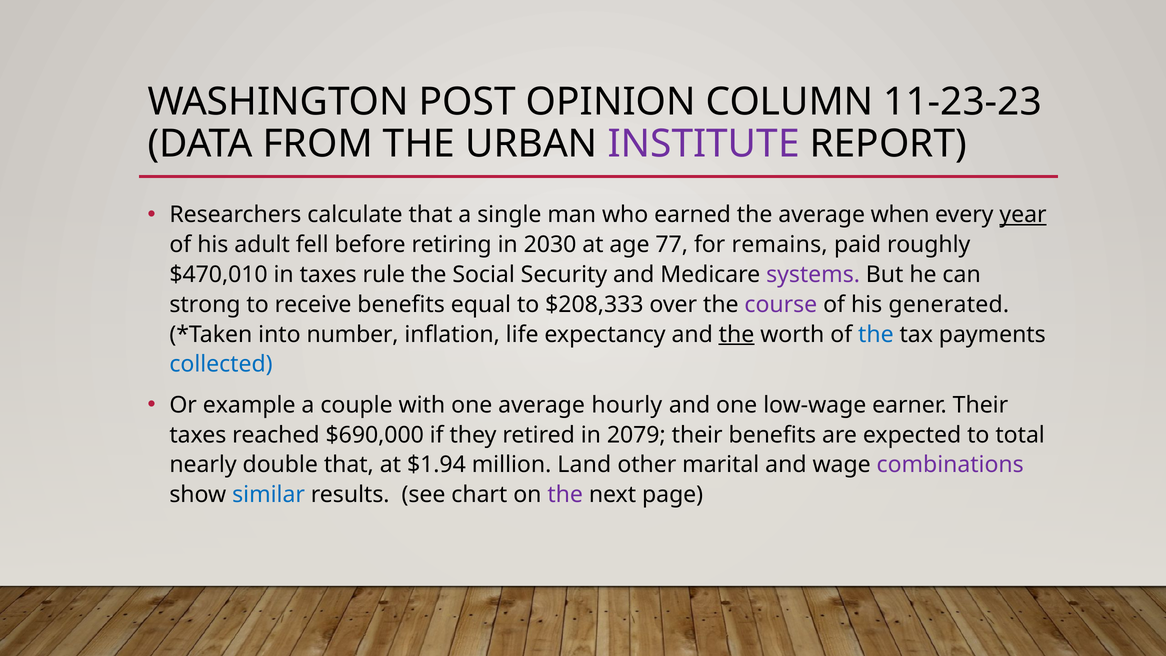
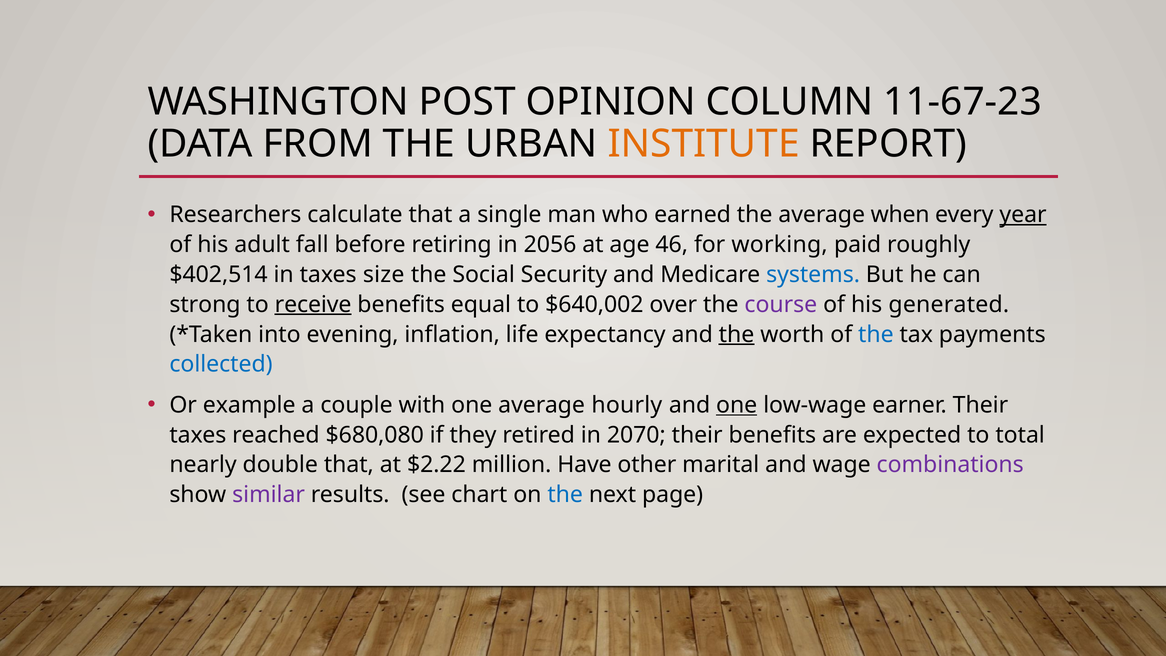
11-23-23: 11-23-23 -> 11-67-23
INSTITUTE colour: purple -> orange
fell: fell -> fall
2030: 2030 -> 2056
77: 77 -> 46
remains: remains -> working
$470,010: $470,010 -> $402,514
rule: rule -> size
systems colour: purple -> blue
receive underline: none -> present
$208,333: $208,333 -> $640,002
number: number -> evening
one at (737, 405) underline: none -> present
$690,000: $690,000 -> $680,080
2079: 2079 -> 2070
$1.94: $1.94 -> $2.22
Land: Land -> Have
similar colour: blue -> purple
the at (565, 495) colour: purple -> blue
